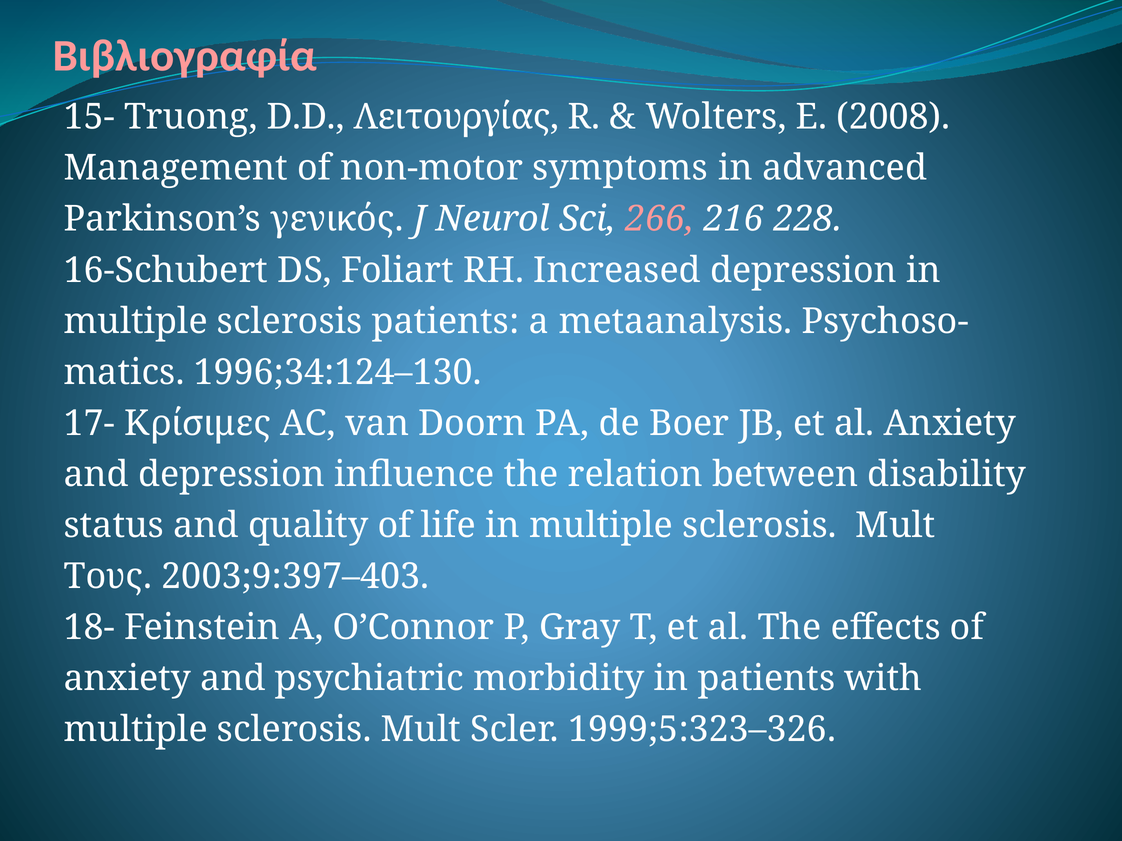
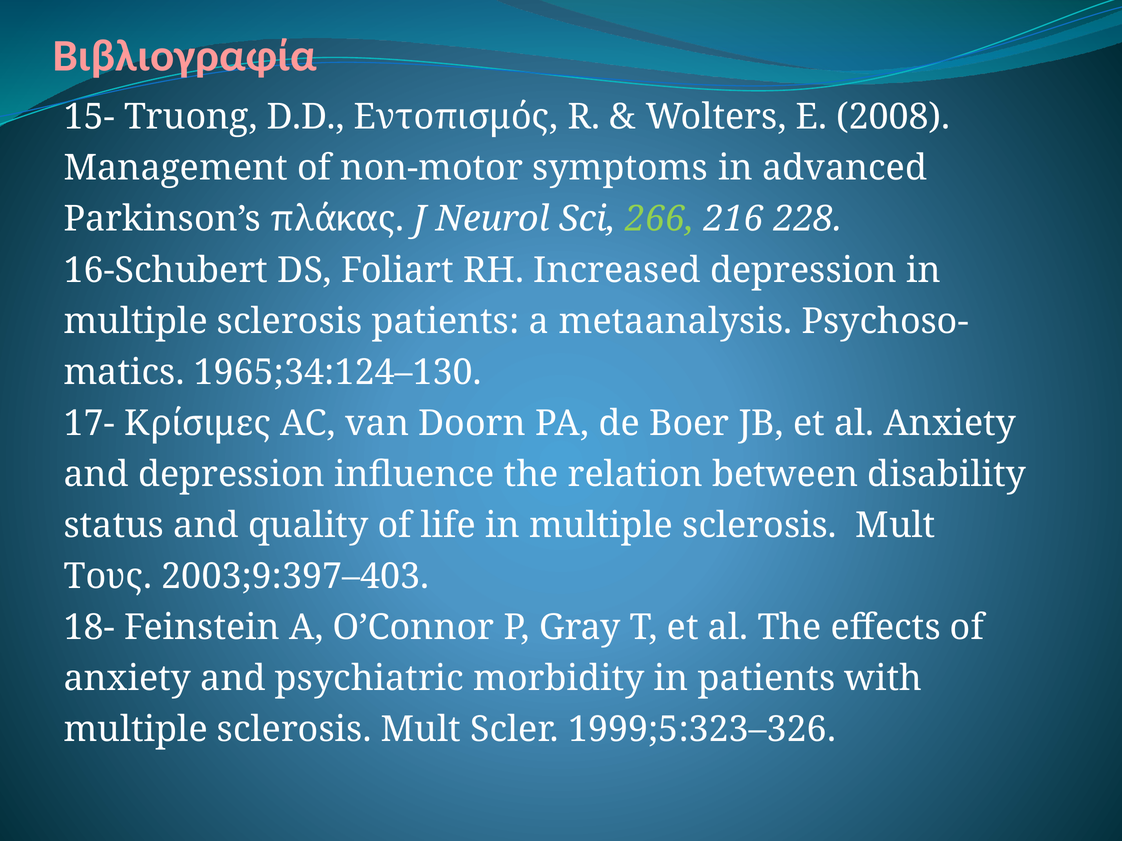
Λειτουργίας: Λειτουργίας -> Εντοπισμός
γενικός: γενικός -> πλάκας
266 colour: pink -> light green
1996;34:124–130: 1996;34:124–130 -> 1965;34:124–130
